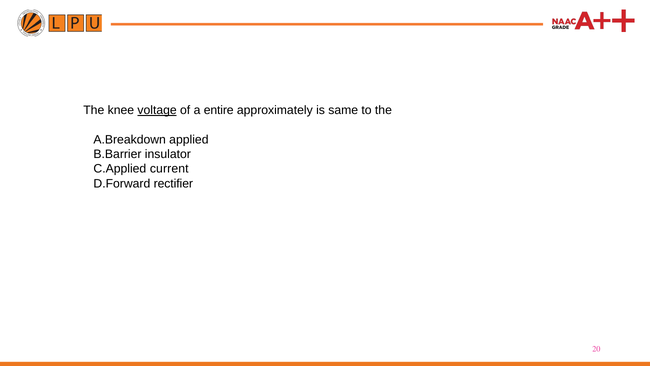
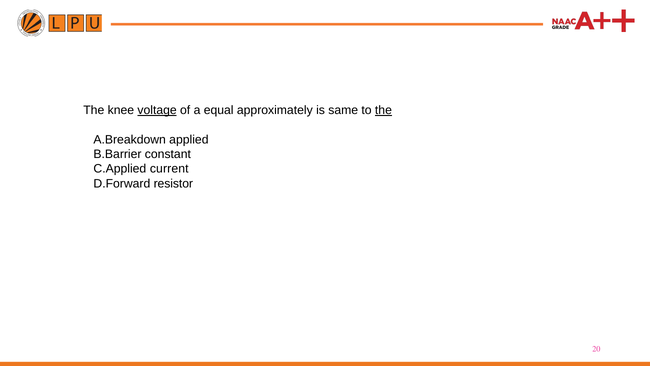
entire: entire -> equal
the at (383, 110) underline: none -> present
insulator: insulator -> constant
rectifier: rectifier -> resistor
